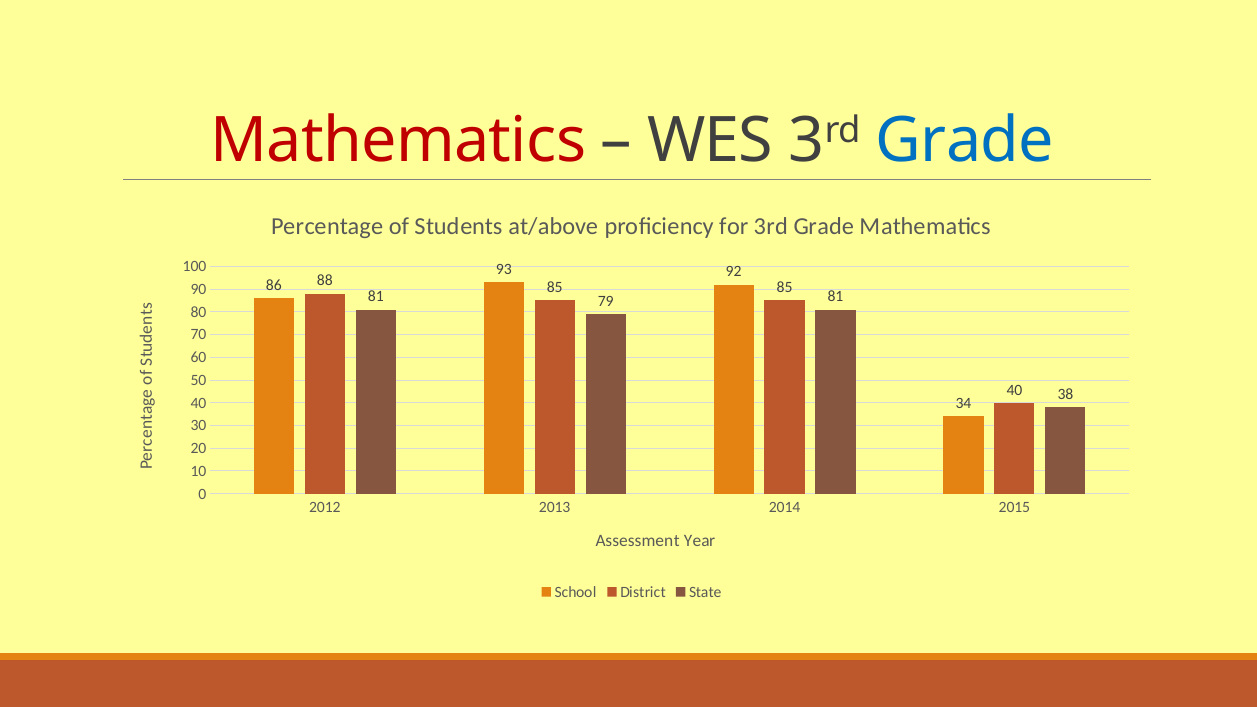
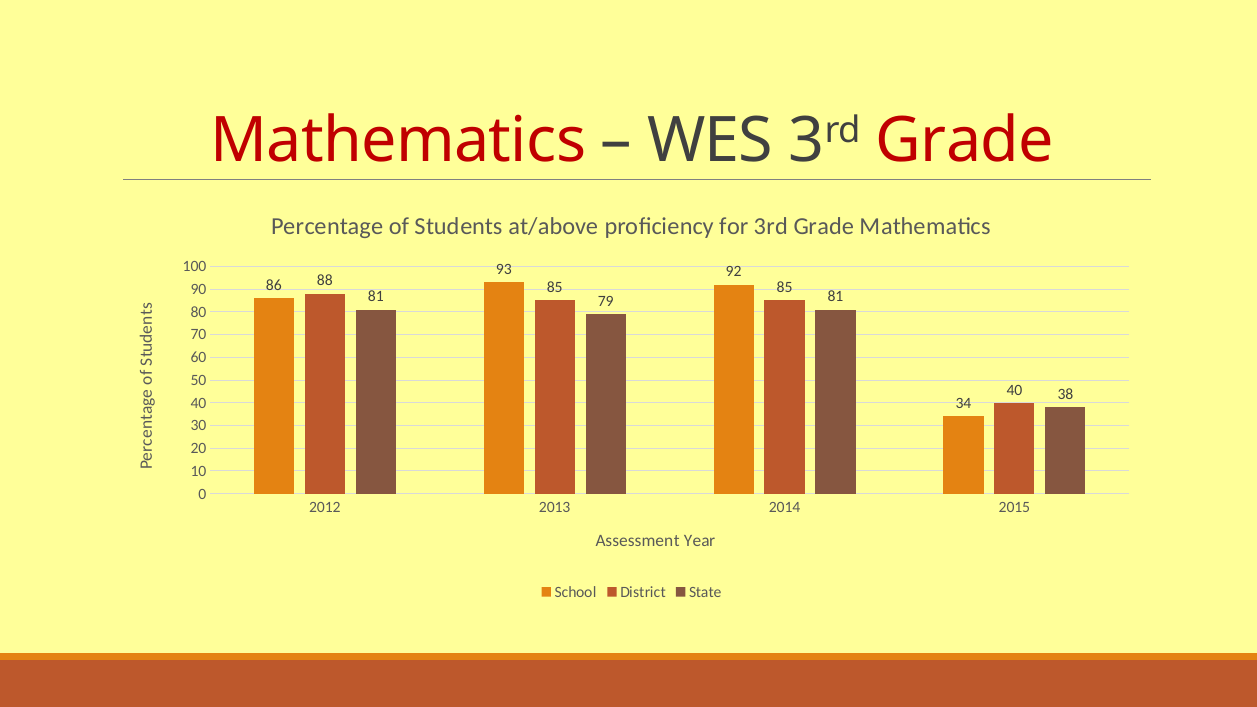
Grade at (965, 141) colour: blue -> red
